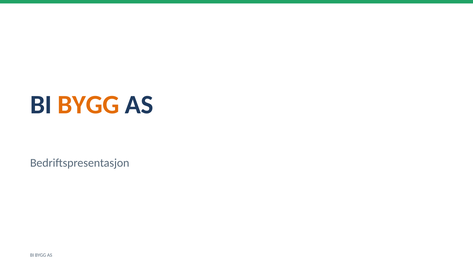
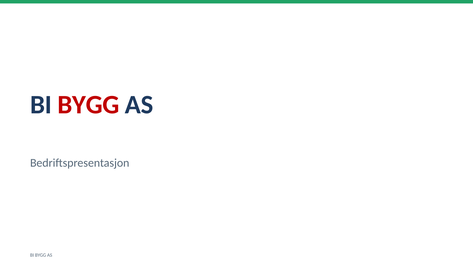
BYGG at (89, 105) colour: orange -> red
